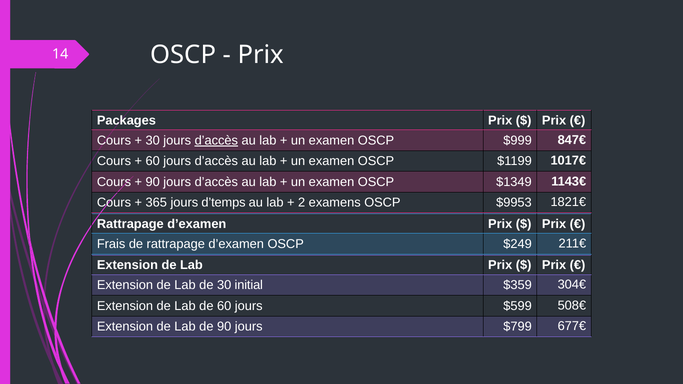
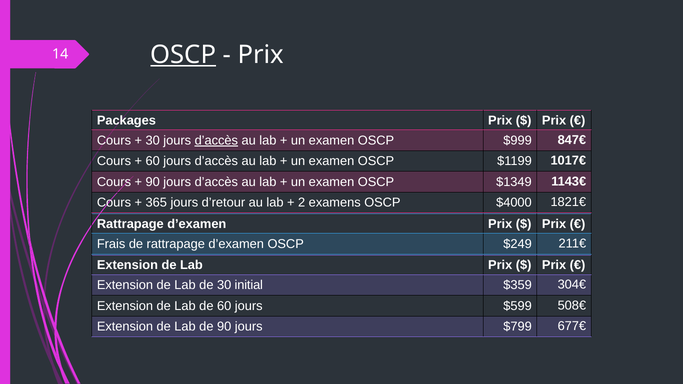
OSCP at (183, 55) underline: none -> present
d’temps: d’temps -> d’retour
$9953: $9953 -> $4000
